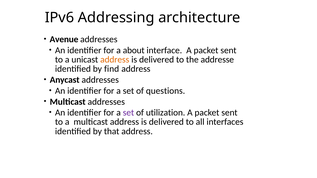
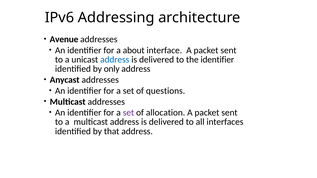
address at (115, 60) colour: orange -> blue
the addresse: addresse -> identifier
find: find -> only
utilization: utilization -> allocation
